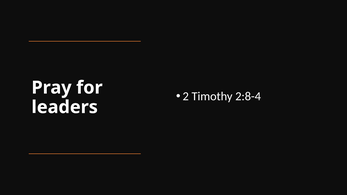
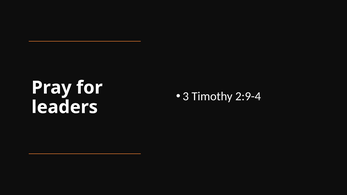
2: 2 -> 3
2:8-4: 2:8-4 -> 2:9-4
